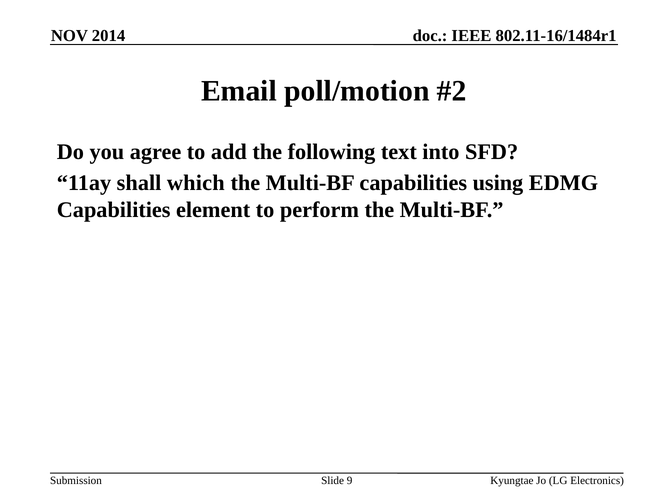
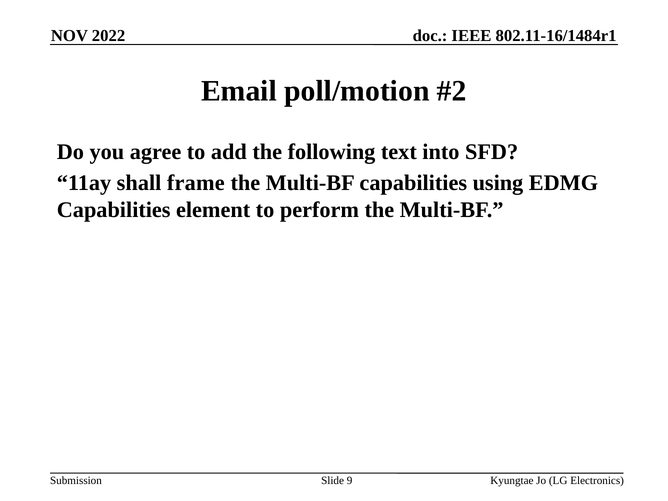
2014: 2014 -> 2022
which: which -> frame
